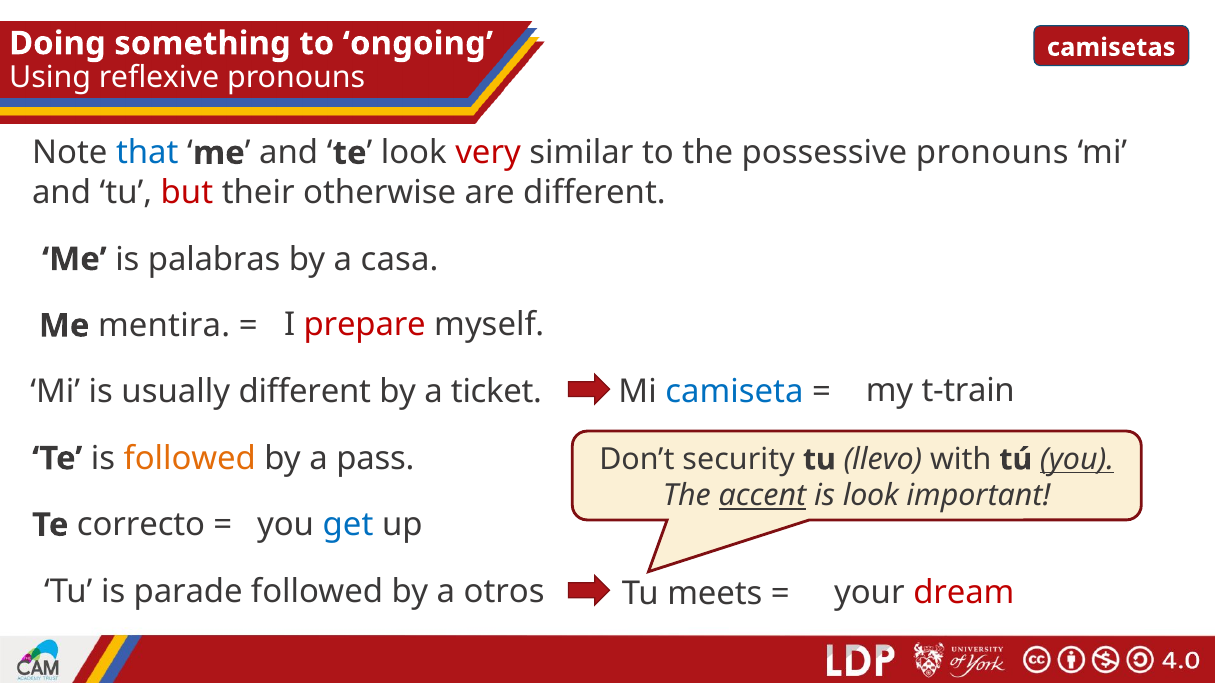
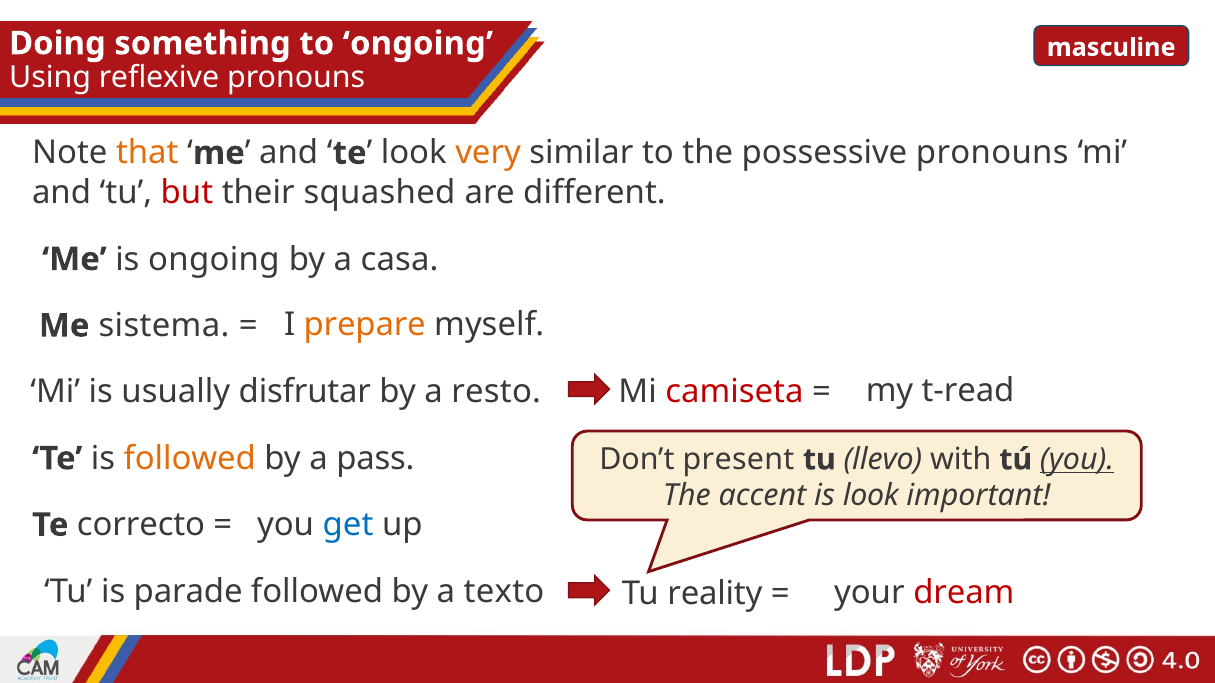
camisetas: camisetas -> masculine
that colour: blue -> orange
very colour: red -> orange
otherwise: otherwise -> squashed
is palabras: palabras -> ongoing
mentira: mentira -> sistema
prepare colour: red -> orange
usually different: different -> disfrutar
ticket: ticket -> resto
camiseta colour: blue -> red
t-train: t-train -> t-read
security: security -> present
accent underline: present -> none
otros: otros -> texto
meets: meets -> reality
